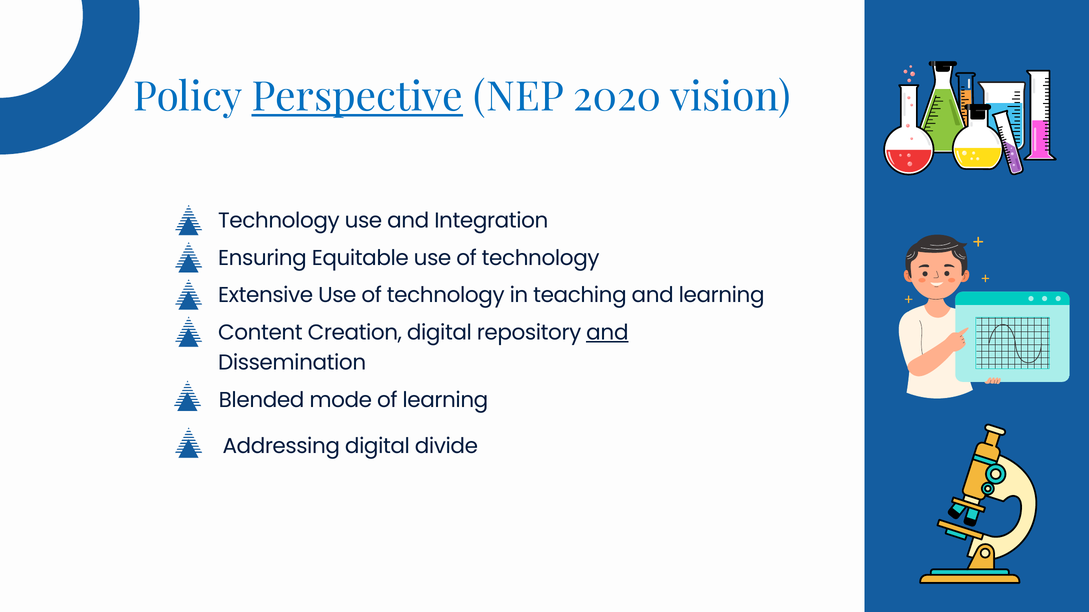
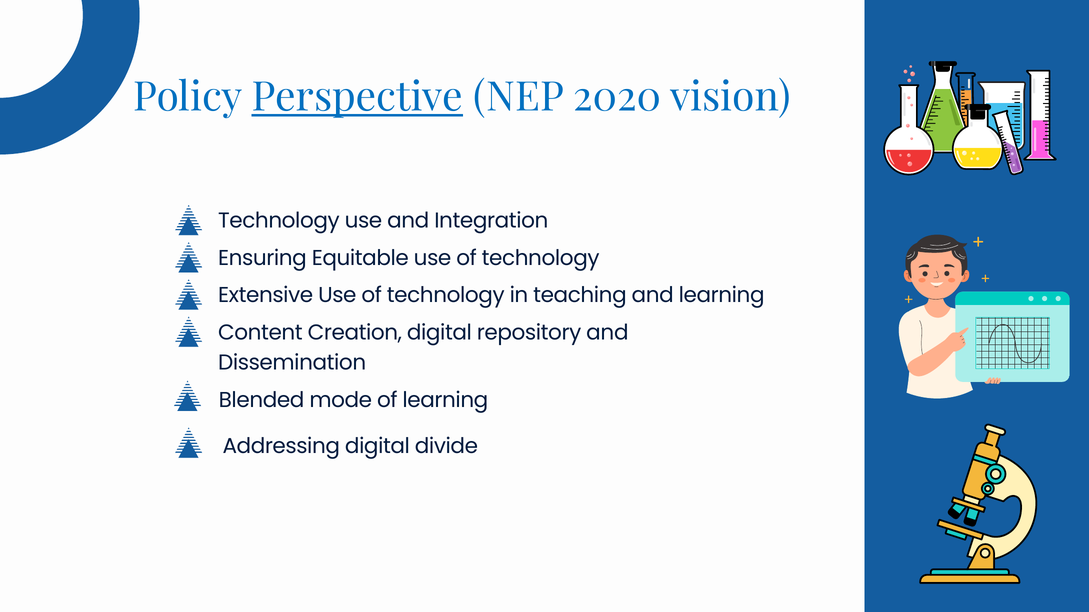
and at (607, 333) underline: present -> none
